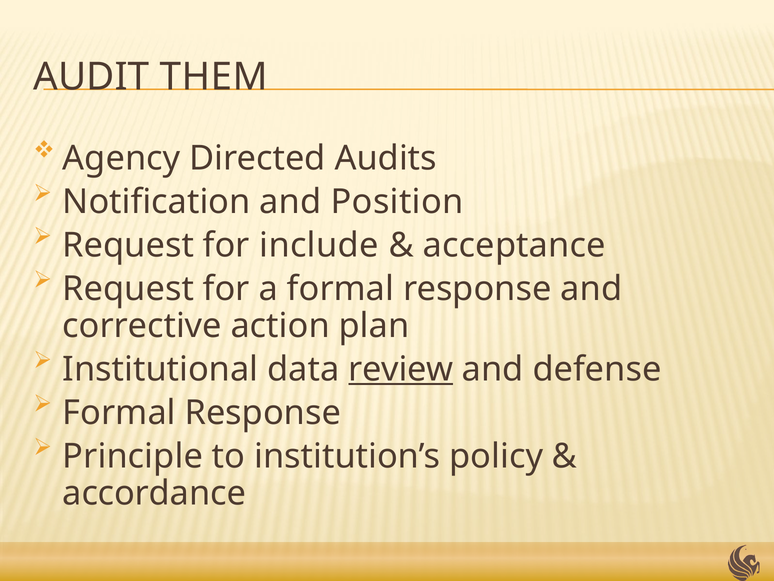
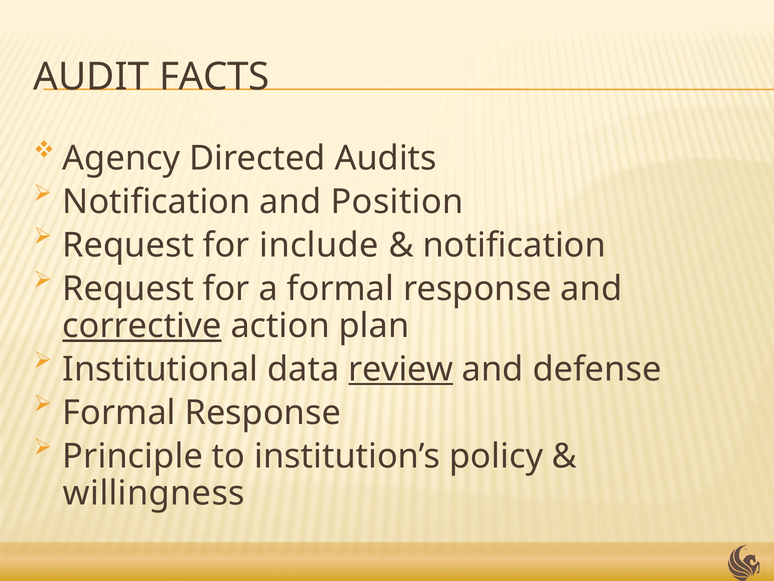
THEM: THEM -> FACTS
acceptance at (514, 245): acceptance -> notification
corrective underline: none -> present
accordance: accordance -> willingness
